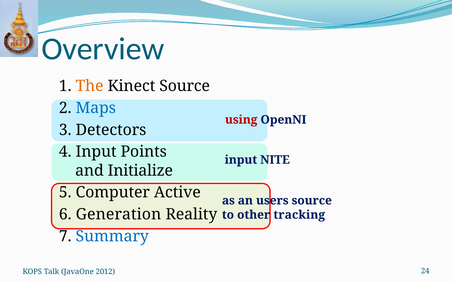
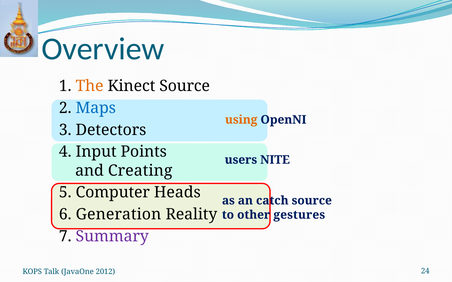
using colour: red -> orange
input at (241, 160): input -> users
Initialize: Initialize -> Creating
Active: Active -> Heads
users: users -> catch
tracking: tracking -> gestures
Summary colour: blue -> purple
